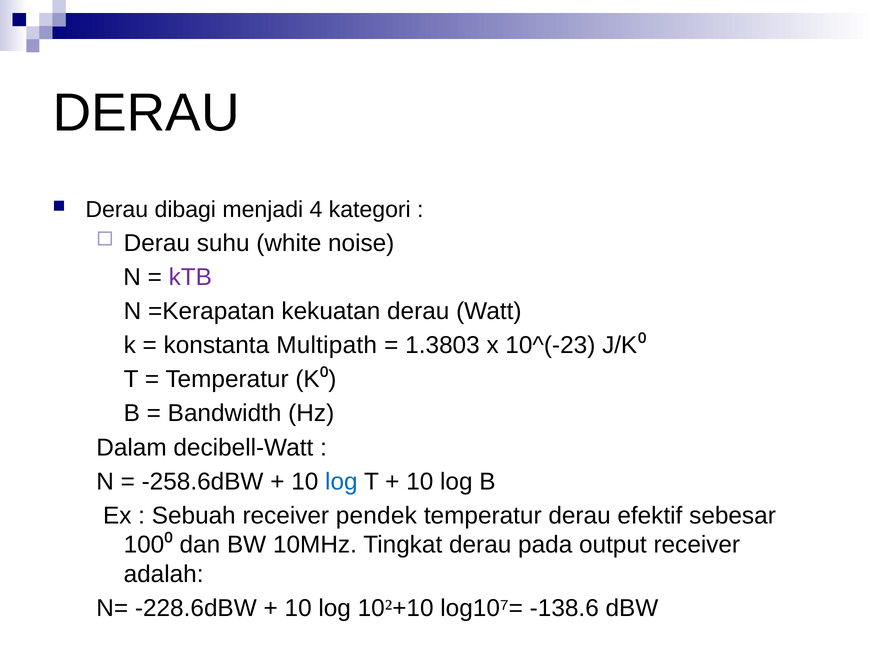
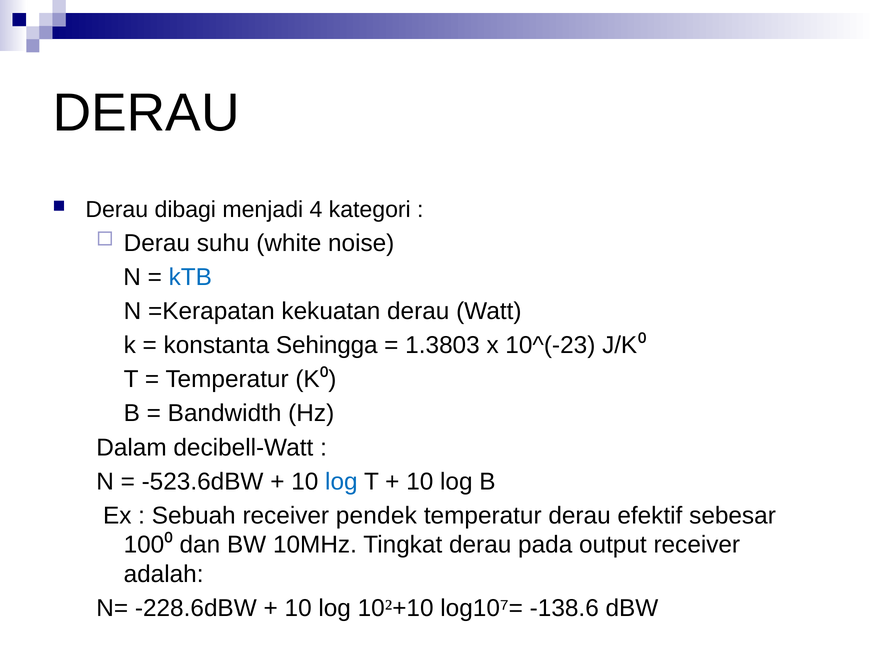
kTB colour: purple -> blue
Multipath: Multipath -> Sehingga
-258.6dBW: -258.6dBW -> -523.6dBW
